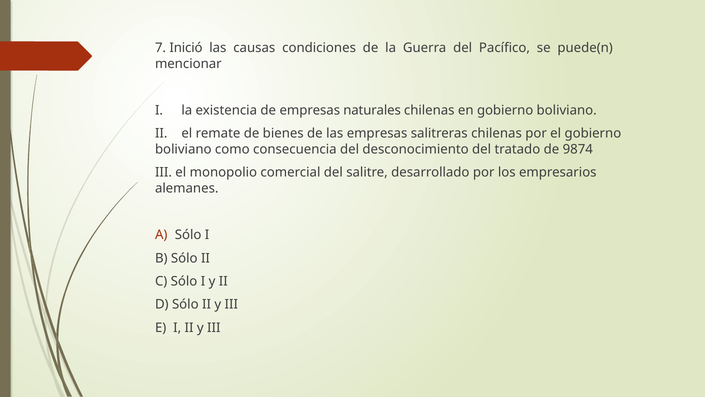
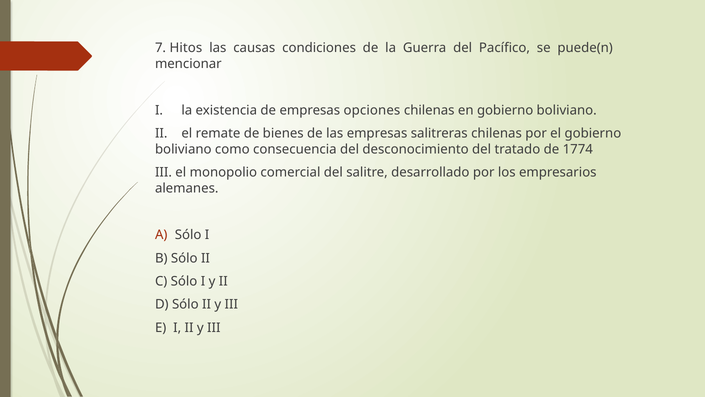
Inició: Inició -> Hitos
naturales: naturales -> opciones
9874: 9874 -> 1774
